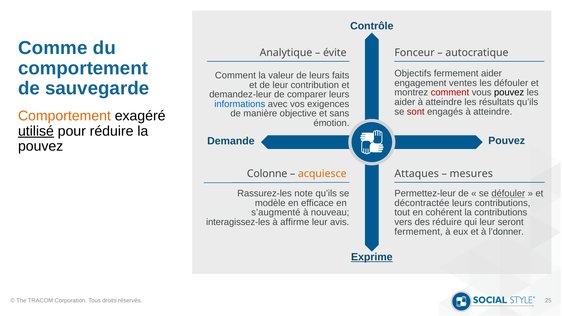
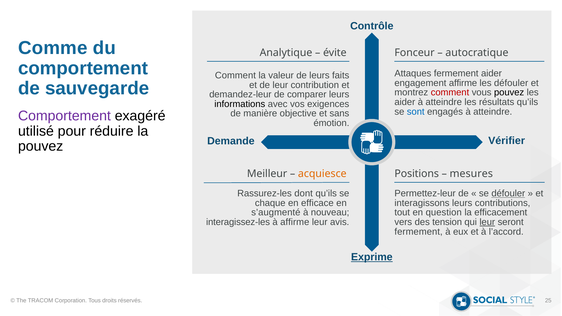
Objectifs: Objectifs -> Attaques
engagement ventes: ventes -> affirme
informations colour: blue -> black
sont colour: red -> blue
Comportement at (64, 116) colour: orange -> purple
utilisé underline: present -> none
Demande Pouvez: Pouvez -> Vérifier
Colonne: Colonne -> Meilleur
Attaques: Attaques -> Positions
note: note -> dont
modèle: modèle -> chaque
décontractée: décontractée -> interagissons
cohérent: cohérent -> question
la contributions: contributions -> efficacement
des réduire: réduire -> tension
leur at (487, 222) underline: none -> present
l’donner: l’donner -> l’accord
